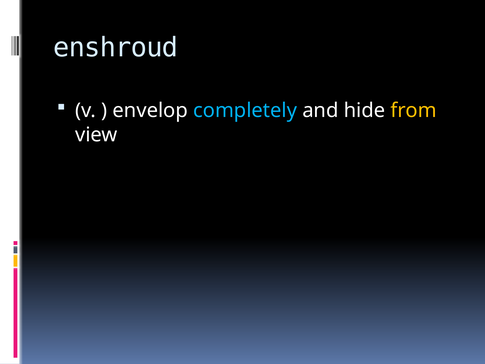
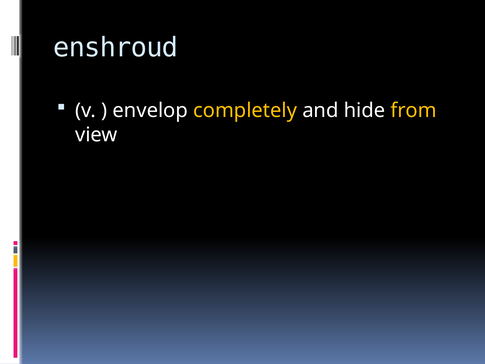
completely colour: light blue -> yellow
